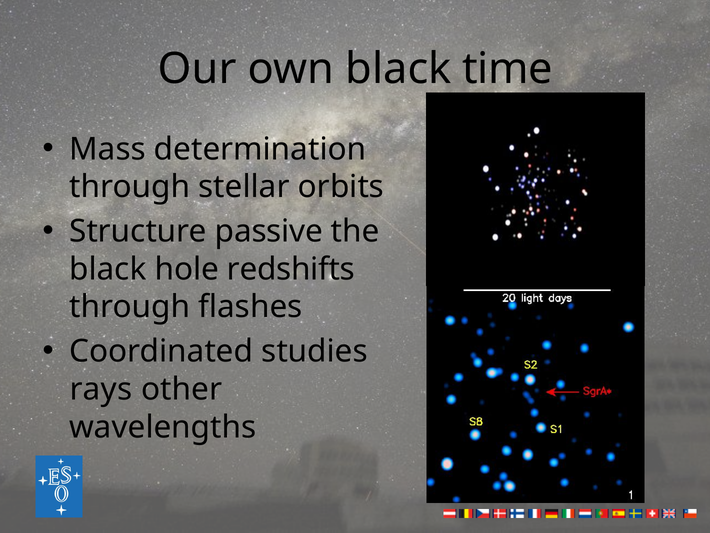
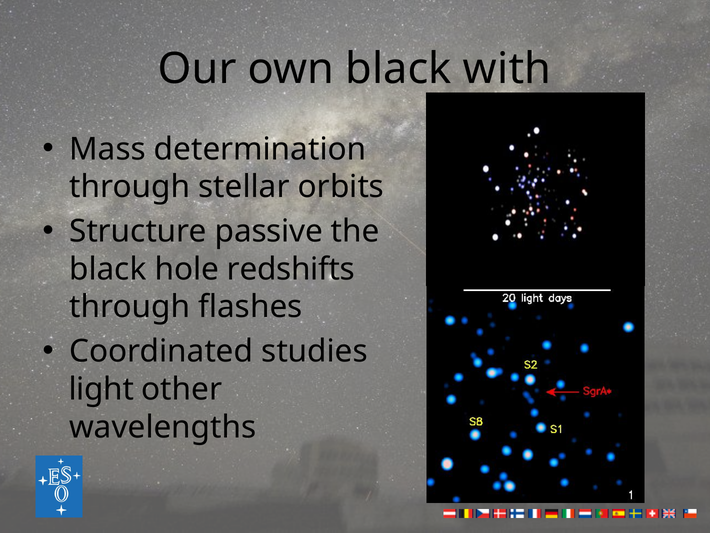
time: time -> with
rays: rays -> light
